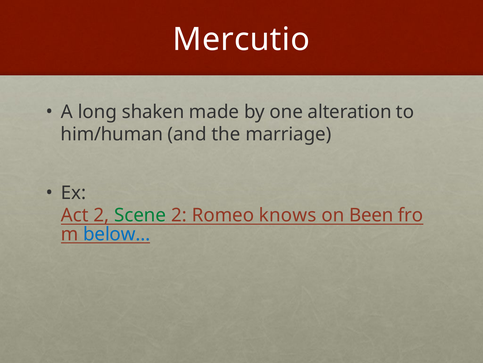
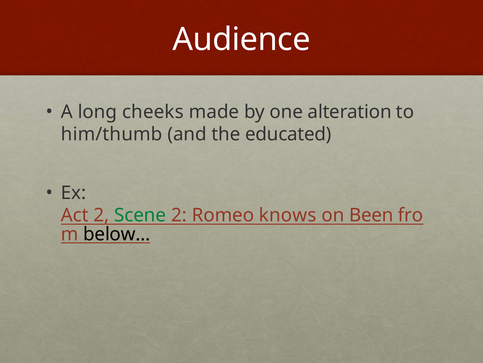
Mercutio: Mercutio -> Audience
shaken: shaken -> cheeks
him/human: him/human -> him/thumb
marriage: marriage -> educated
below… colour: blue -> black
